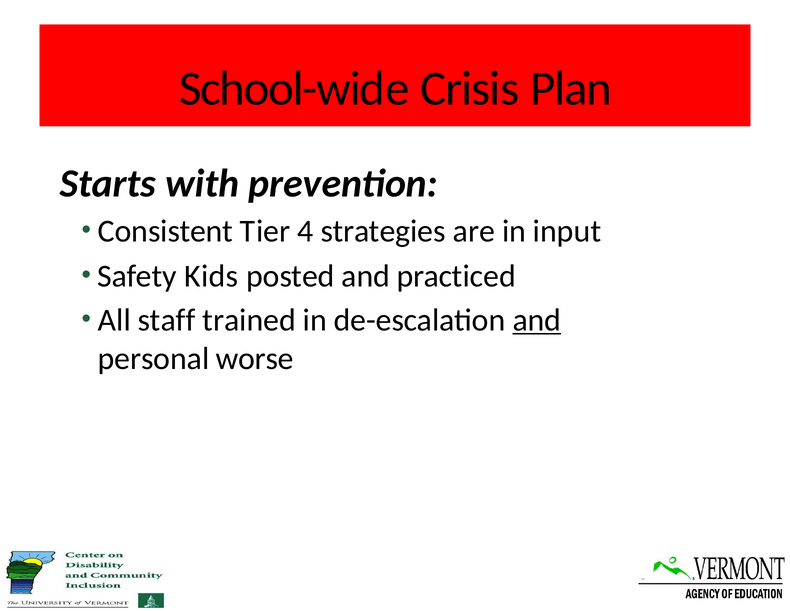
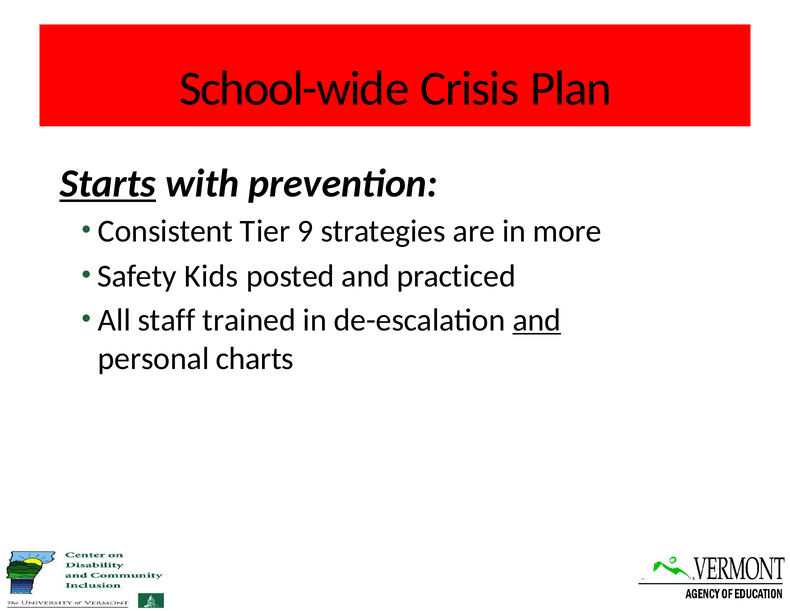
Starts underline: none -> present
4: 4 -> 9
input: input -> more
worse: worse -> charts
